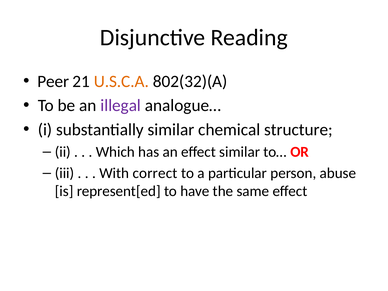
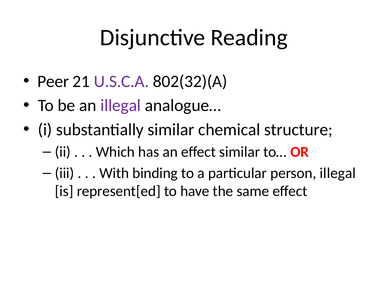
U.S.C.A colour: orange -> purple
correct: correct -> binding
person abuse: abuse -> illegal
